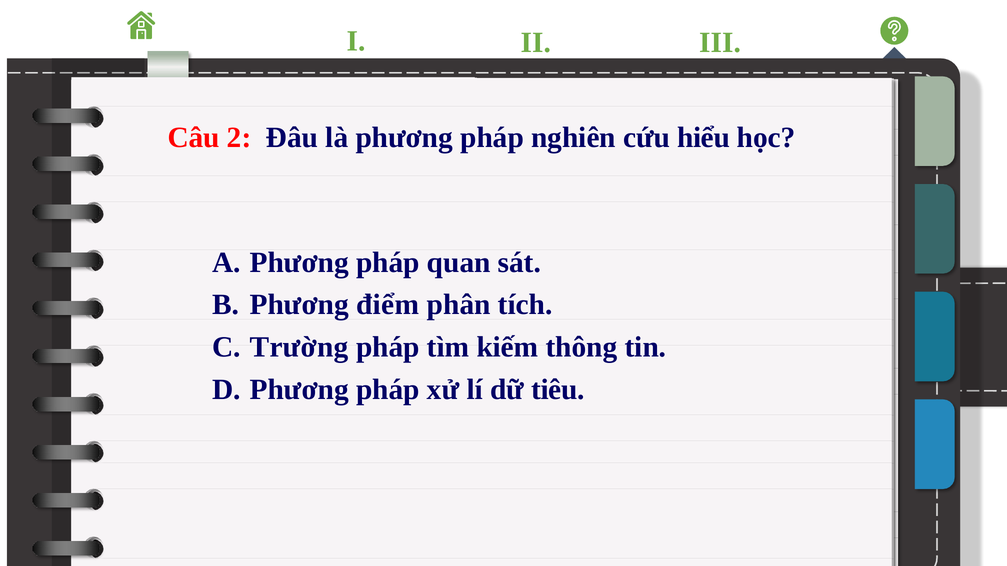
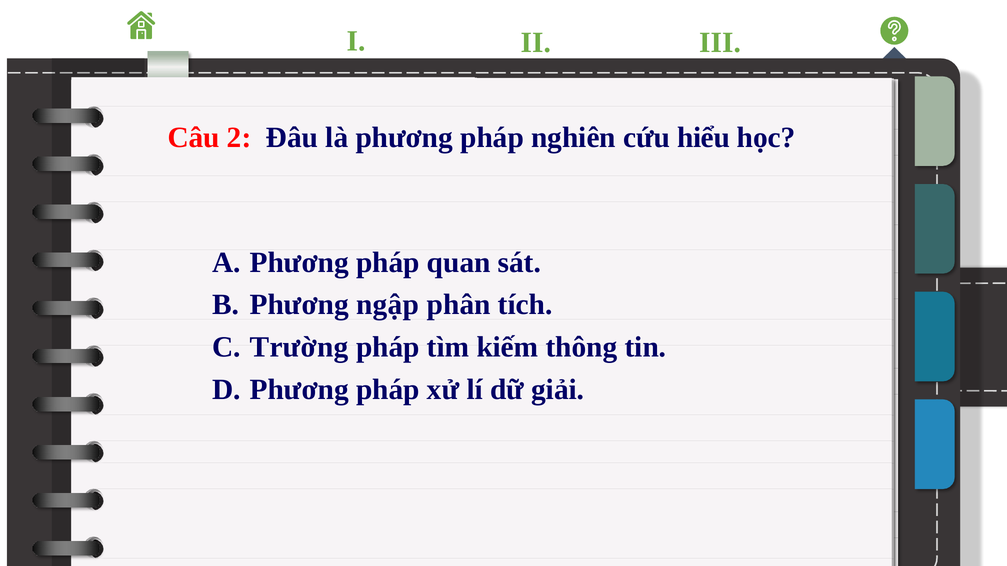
điểm: điểm -> ngập
tiêu: tiêu -> giải
